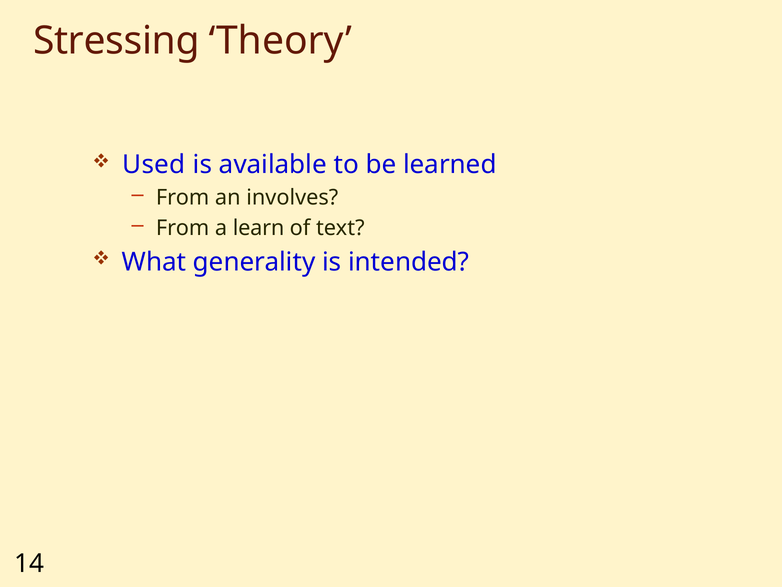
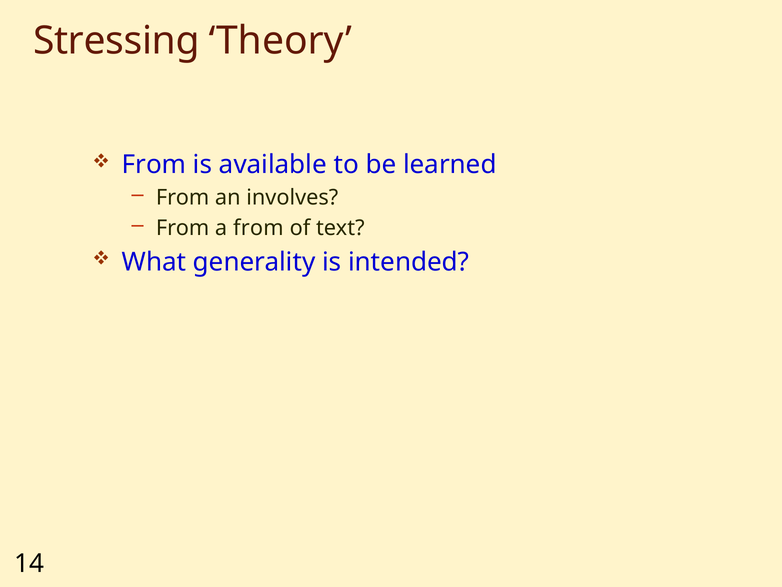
Used at (154, 165): Used -> From
a learn: learn -> from
